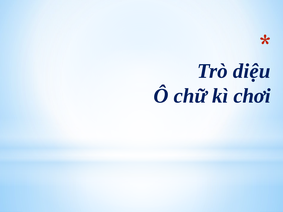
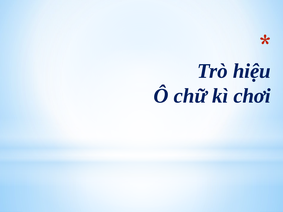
diệu: diệu -> hiệu
